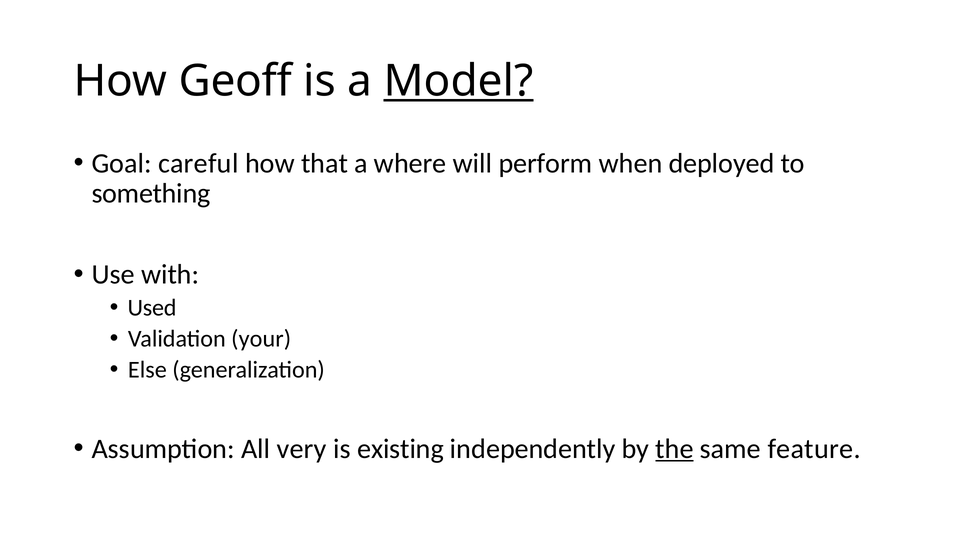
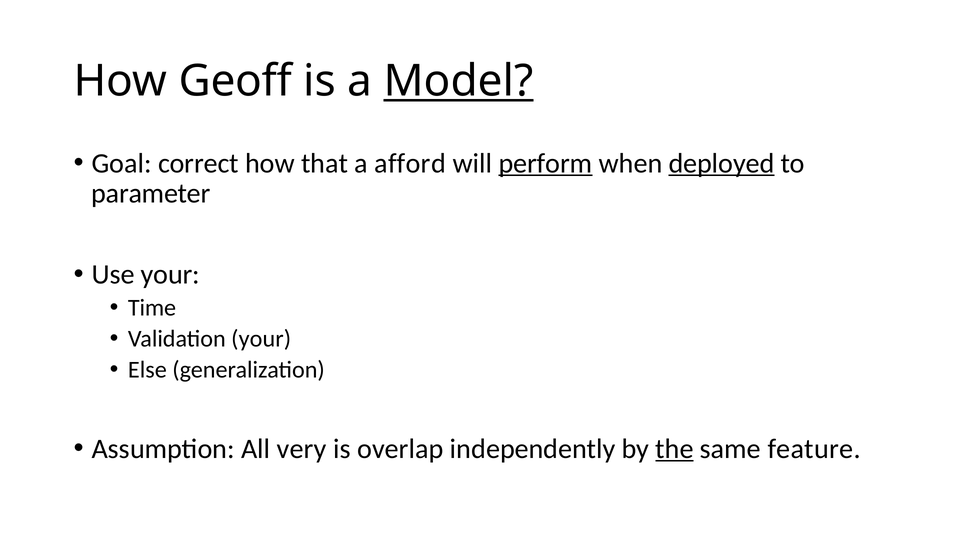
careful: careful -> correct
where: where -> afford
perform underline: none -> present
deployed underline: none -> present
something: something -> parameter
Use with: with -> your
Used: Used -> Time
existing: existing -> overlap
